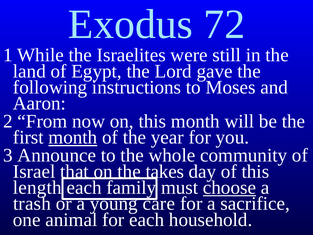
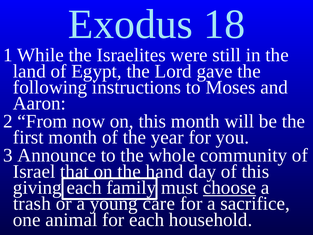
72: 72 -> 18
month at (73, 137) underline: present -> none
takes: takes -> hand
length: length -> giving
